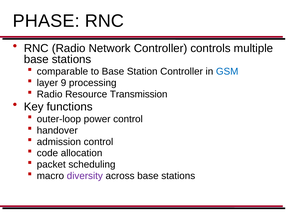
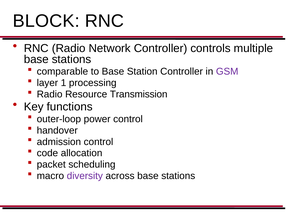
PHASE: PHASE -> BLOCK
GSM colour: blue -> purple
9: 9 -> 1
